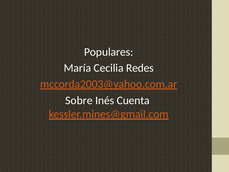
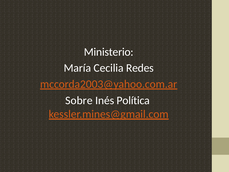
Populares: Populares -> Ministerio
Cuenta: Cuenta -> Política
